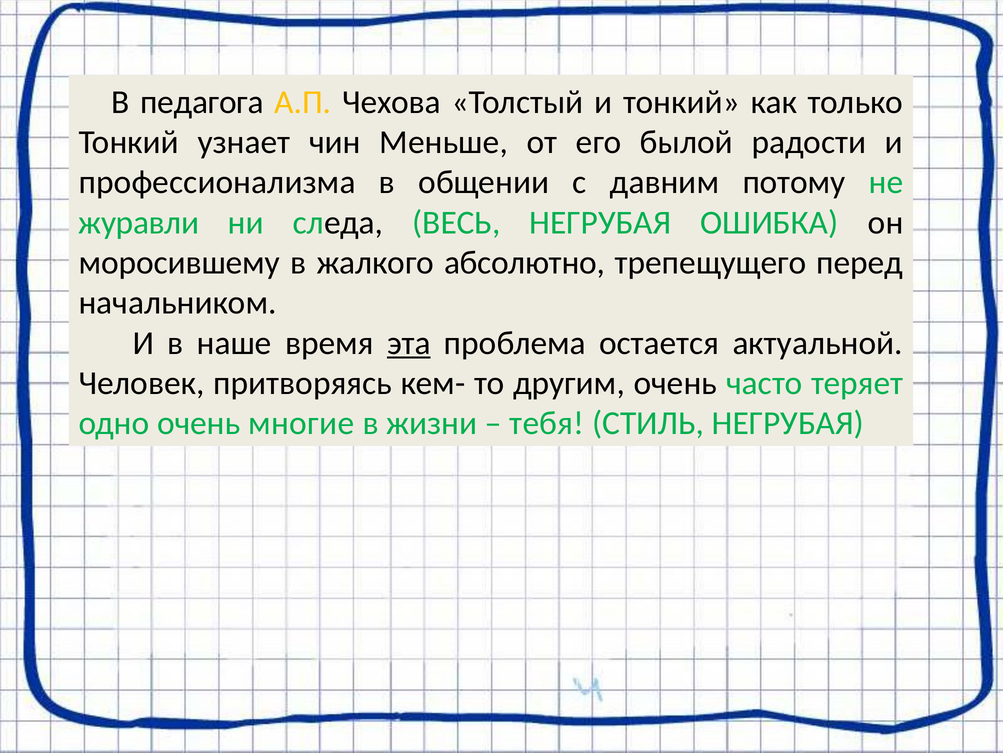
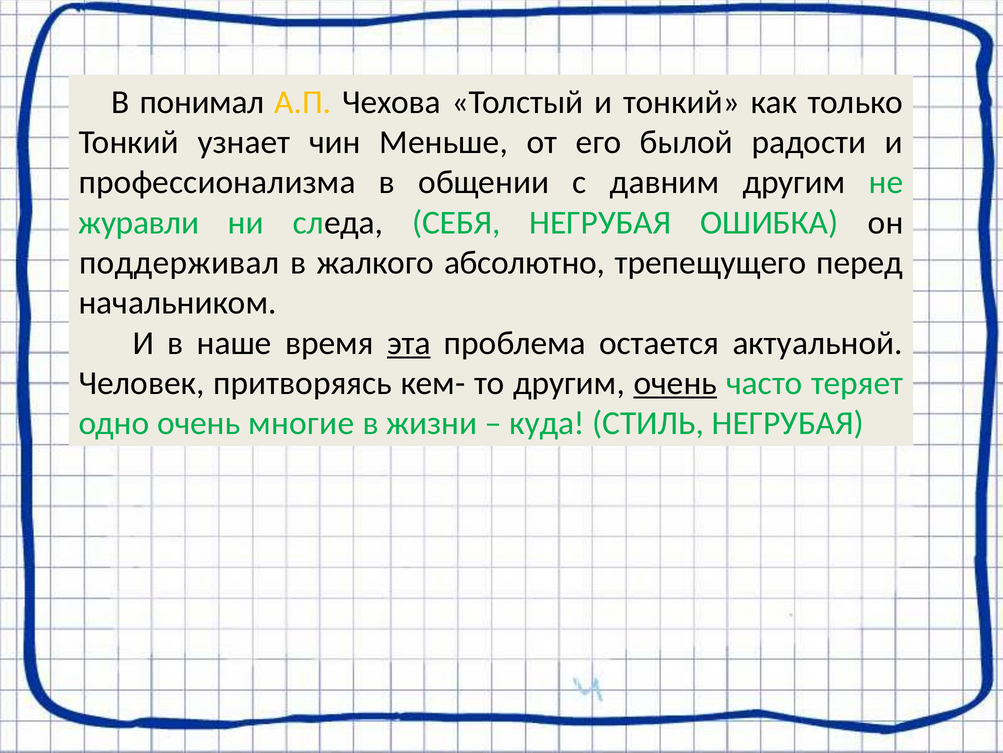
педагога: педагога -> понимал
давним потому: потому -> другим
ВЕСЬ: ВЕСЬ -> СЕБЯ
моросившему: моросившему -> поддерживал
очень at (675, 383) underline: none -> present
тебя: тебя -> куда
